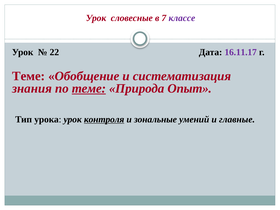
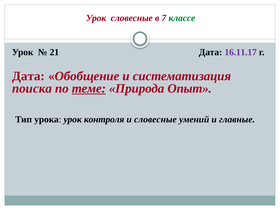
классе colour: purple -> green
22: 22 -> 21
Теме at (29, 76): Теме -> Дата
знания: знания -> поиска
контроля underline: present -> none
и зональные: зональные -> словесные
